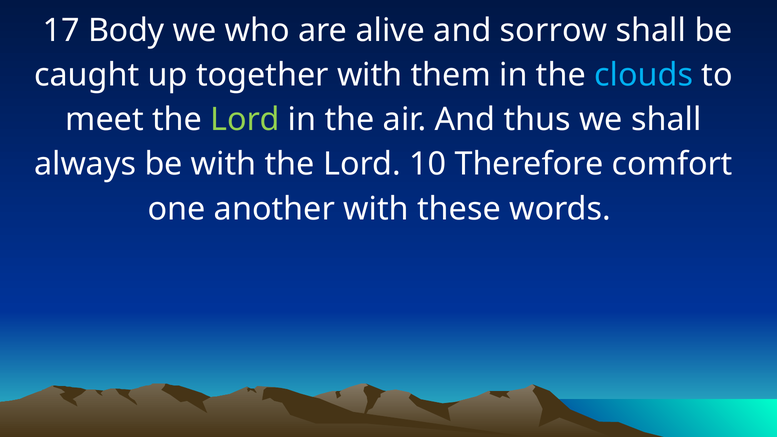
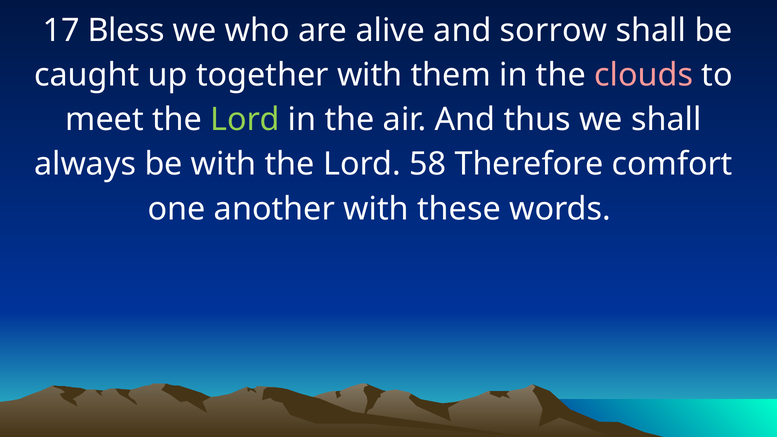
Body: Body -> Bless
clouds colour: light blue -> pink
10: 10 -> 58
